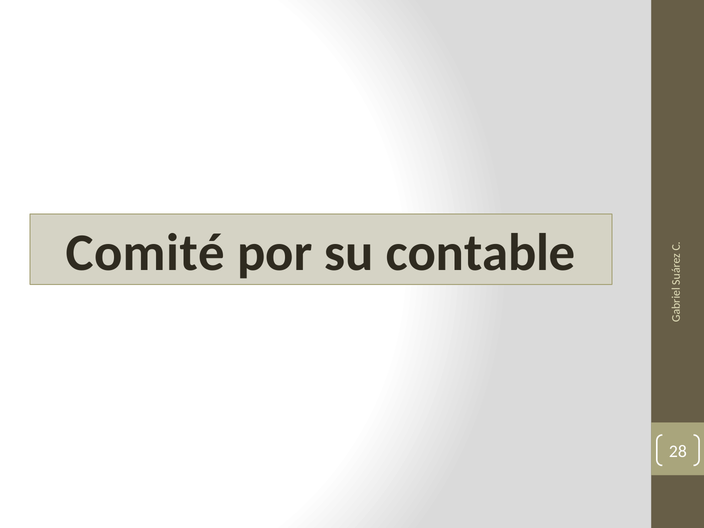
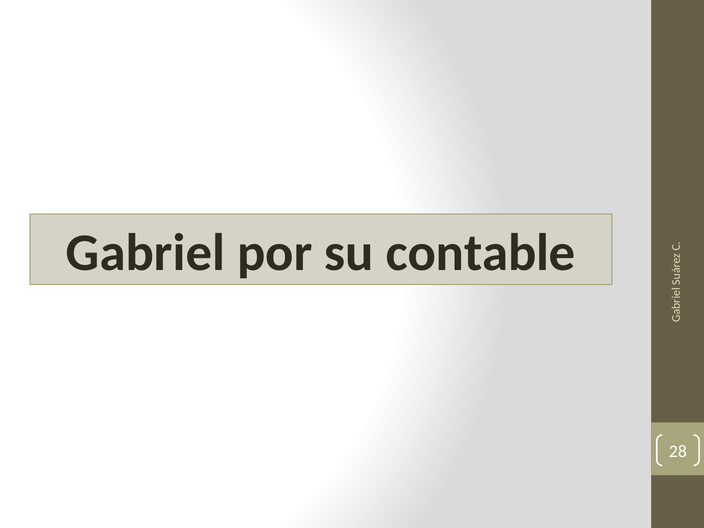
Comité: Comité -> Gabriel
